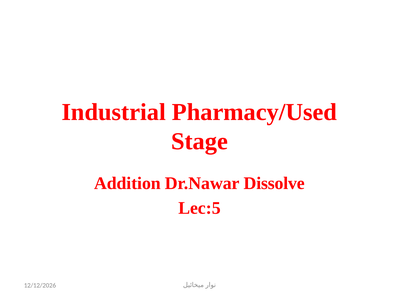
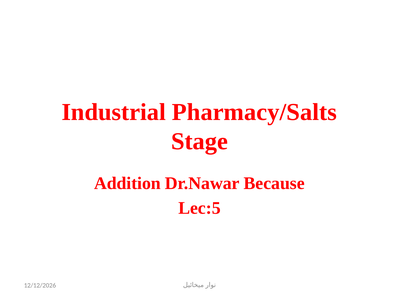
Pharmacy/Used: Pharmacy/Used -> Pharmacy/Salts
Dissolve: Dissolve -> Because
